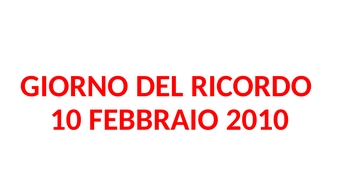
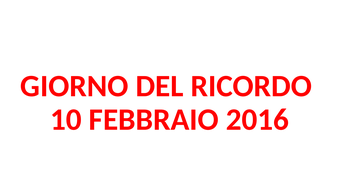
2010: 2010 -> 2016
